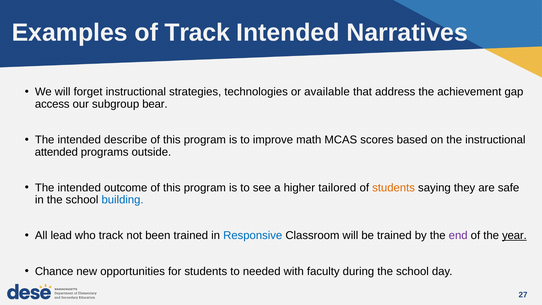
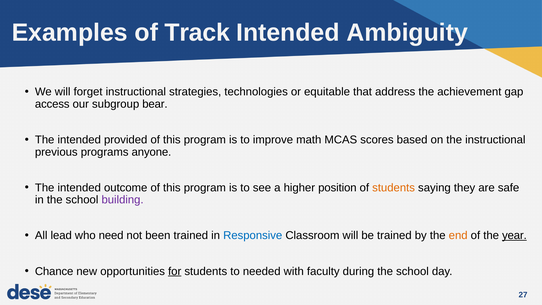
Narratives: Narratives -> Ambiguity
available: available -> equitable
describe: describe -> provided
attended: attended -> previous
outside: outside -> anyone
tailored: tailored -> position
building colour: blue -> purple
who track: track -> need
end colour: purple -> orange
for underline: none -> present
